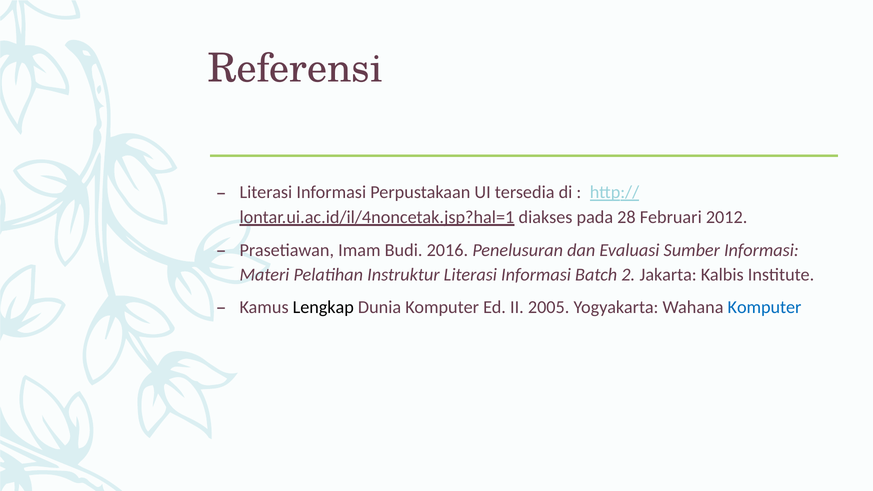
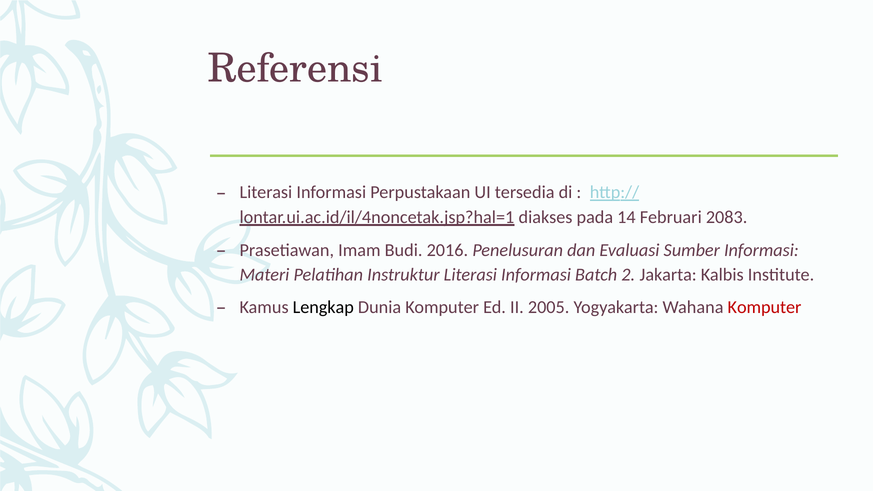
28: 28 -> 14
2012: 2012 -> 2083
Komputer at (765, 307) colour: blue -> red
